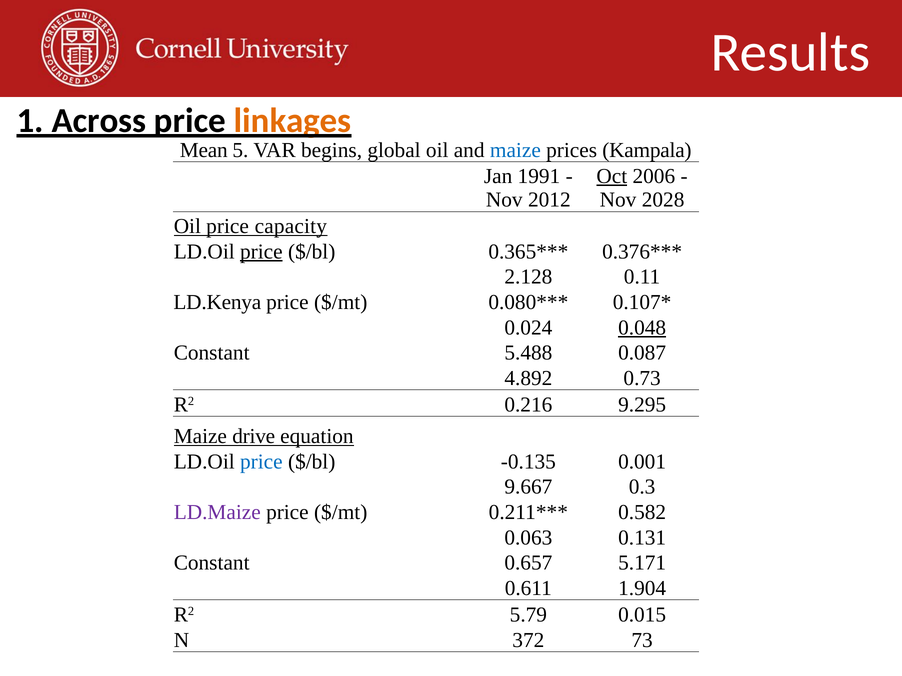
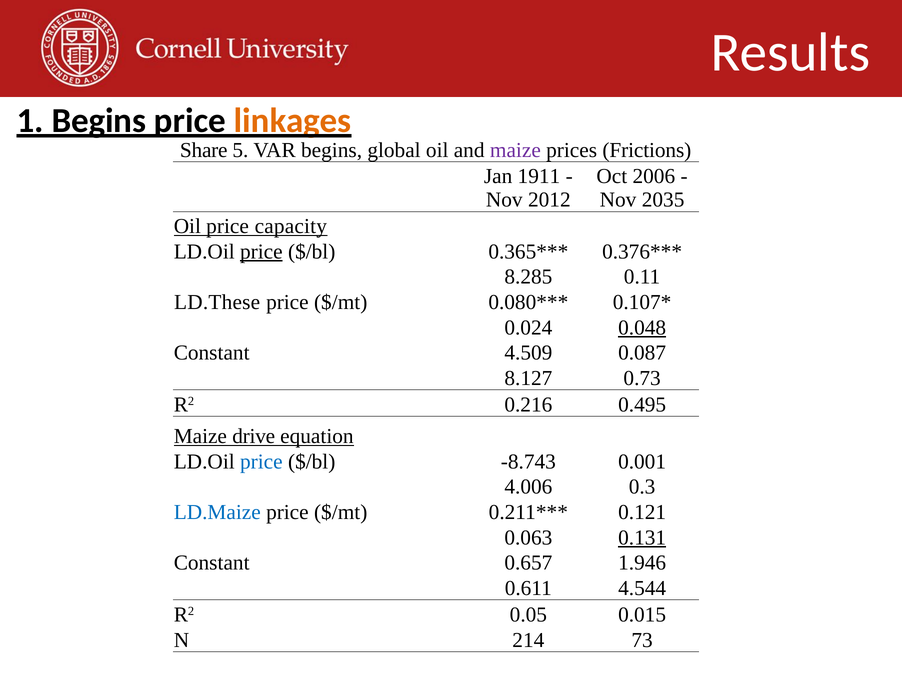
1 Across: Across -> Begins
Mean: Mean -> Share
maize at (515, 150) colour: blue -> purple
Kampala: Kampala -> Frictions
1991: 1991 -> 1911
Oct underline: present -> none
2028: 2028 -> 2035
2.128: 2.128 -> 8.285
LD.Kenya: LD.Kenya -> LD.These
5.488: 5.488 -> 4.509
4.892: 4.892 -> 8.127
9.295: 9.295 -> 0.495
-0.135: -0.135 -> -8.743
9.667: 9.667 -> 4.006
LD.Maize colour: purple -> blue
0.582: 0.582 -> 0.121
0.131 underline: none -> present
5.171: 5.171 -> 1.946
1.904: 1.904 -> 4.544
5.79: 5.79 -> 0.05
372: 372 -> 214
